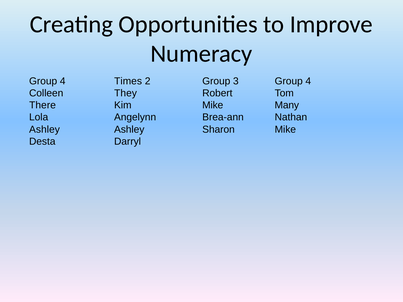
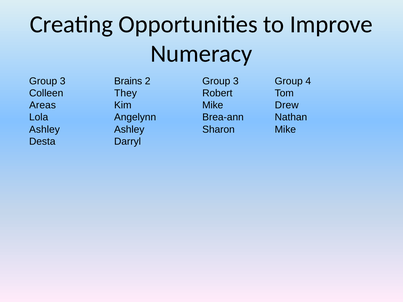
4 at (63, 81): 4 -> 3
Times: Times -> Brains
There: There -> Areas
Many: Many -> Drew
